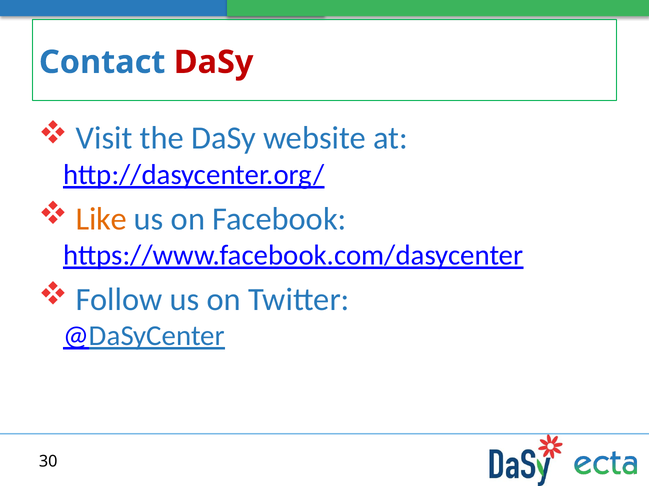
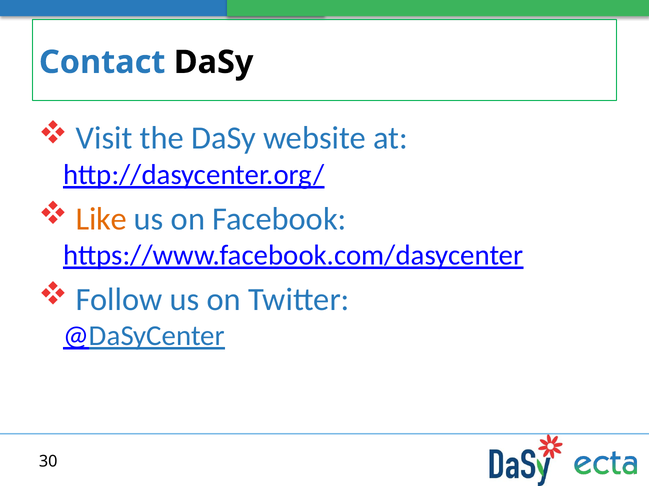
DaSy at (214, 62) colour: red -> black
